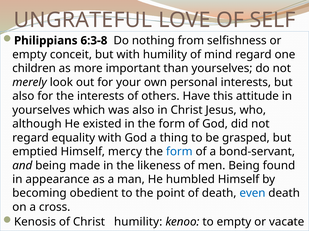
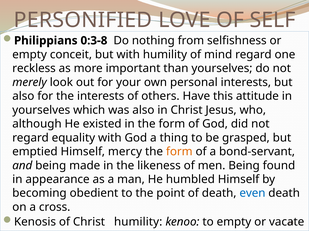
UNGRATEFUL: UNGRATEFUL -> PERSONIFIED
6:3-8: 6:3-8 -> 0:3-8
children: children -> reckless
form at (179, 152) colour: blue -> orange
